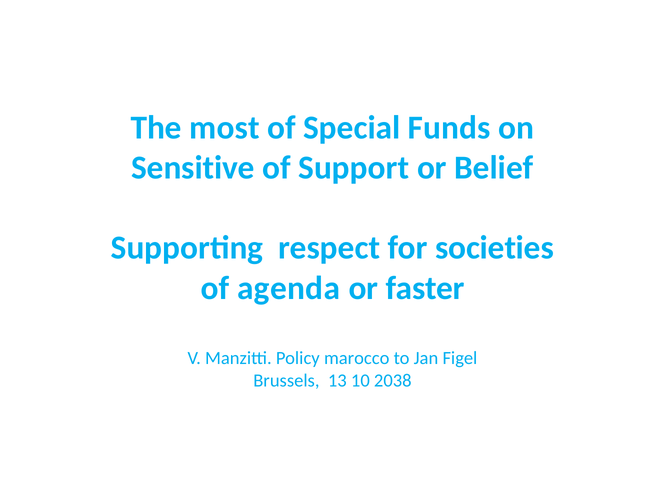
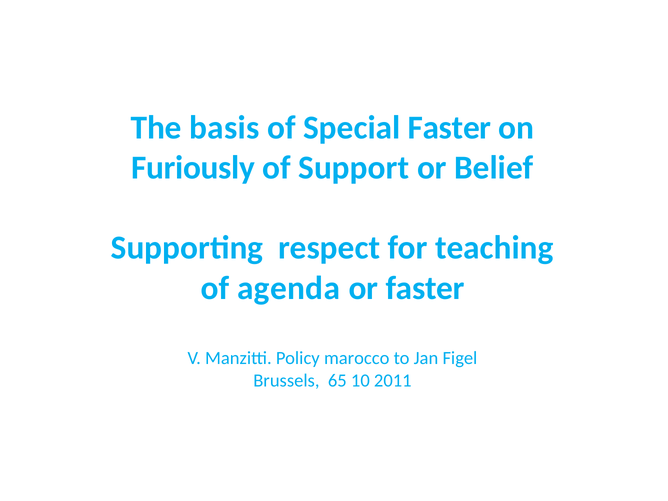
most: most -> basis
Special Funds: Funds -> Faster
Sensitive: Sensitive -> Furiously
societies: societies -> teaching
13: 13 -> 65
2038: 2038 -> 2011
